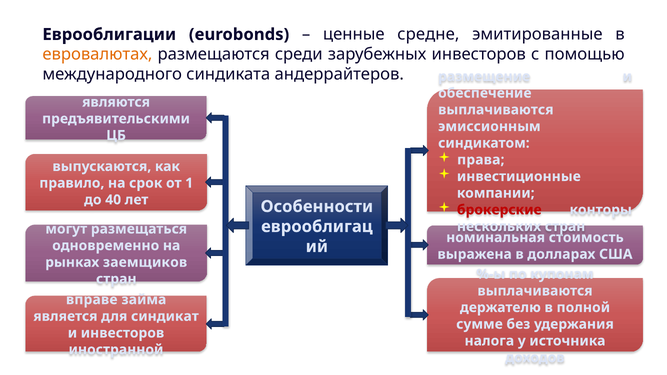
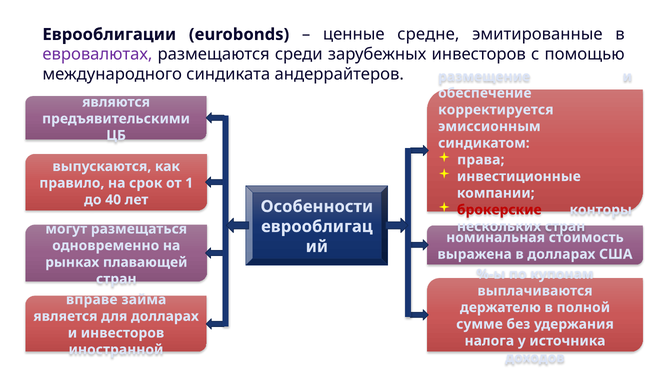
евровалютах colour: orange -> purple
выплачиваются at (496, 110): выплачиваются -> корректируется
заемщиков: заемщиков -> плавающей
для синдикат: синдикат -> долларах
